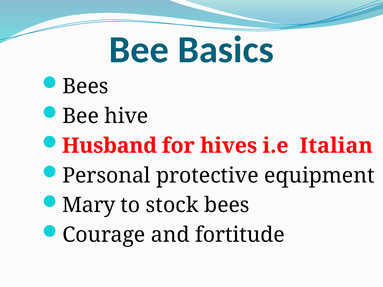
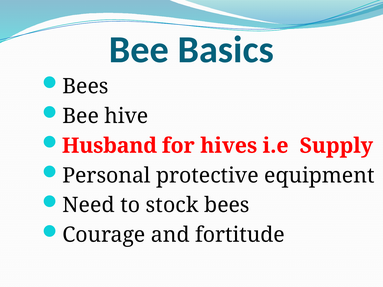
Italian: Italian -> Supply
Mary: Mary -> Need
